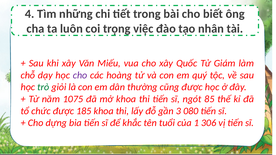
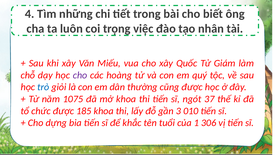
trò colour: green -> blue
85: 85 -> 37
080: 080 -> 010
